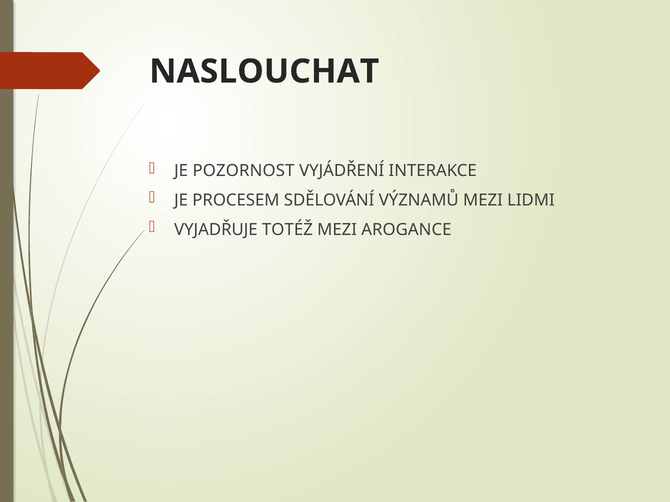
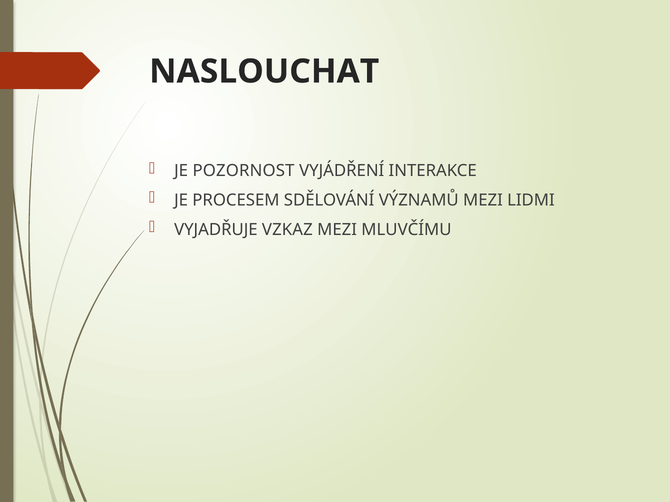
TOTÉŽ: TOTÉŽ -> VZKAZ
AROGANCE: AROGANCE -> MLUVČÍMU
